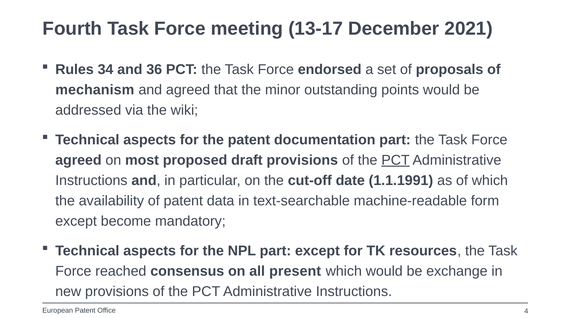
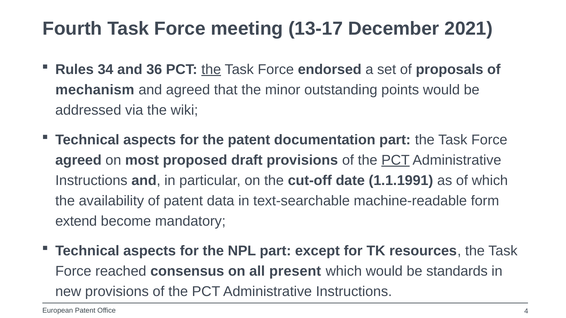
the at (211, 69) underline: none -> present
except at (76, 221): except -> extend
exchange: exchange -> standards
